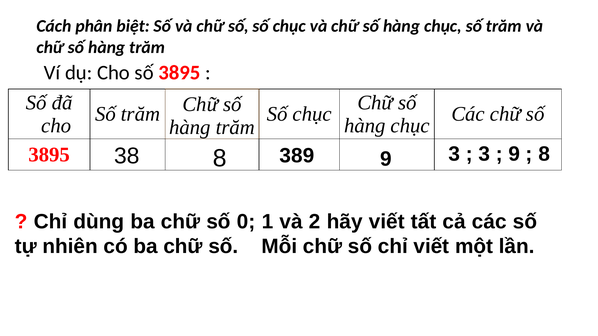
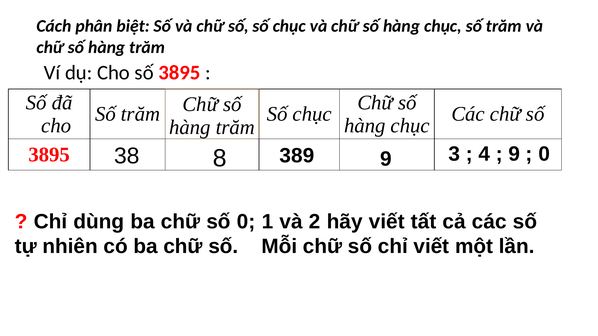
3 at (484, 154): 3 -> 4
8 at (544, 154): 8 -> 0
